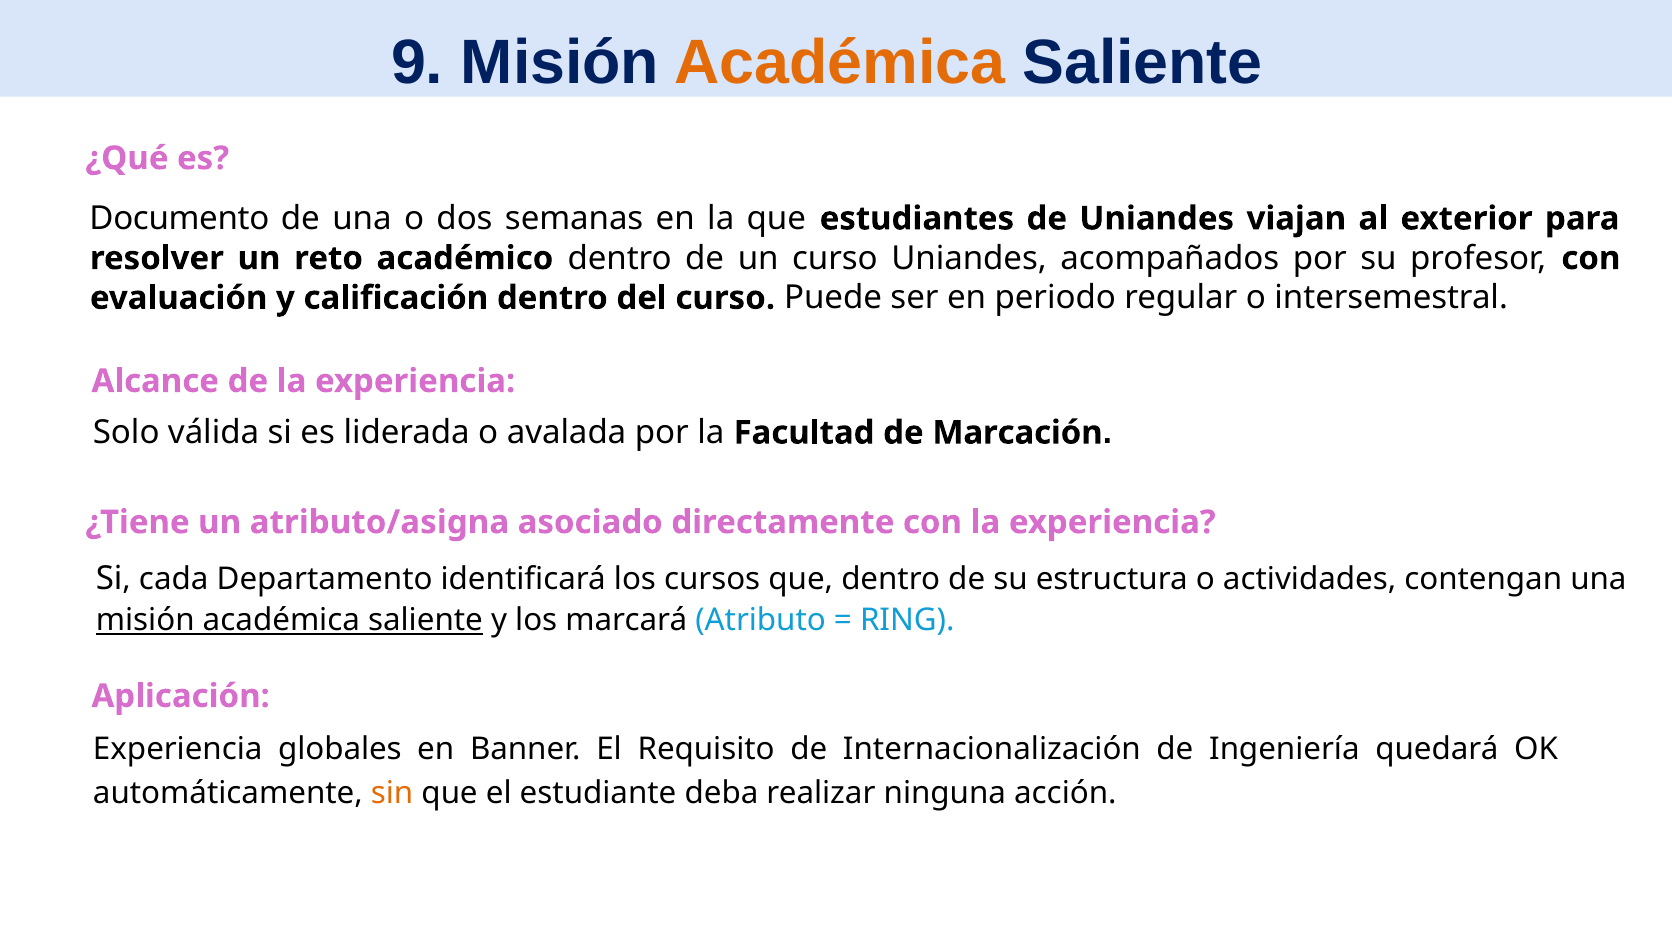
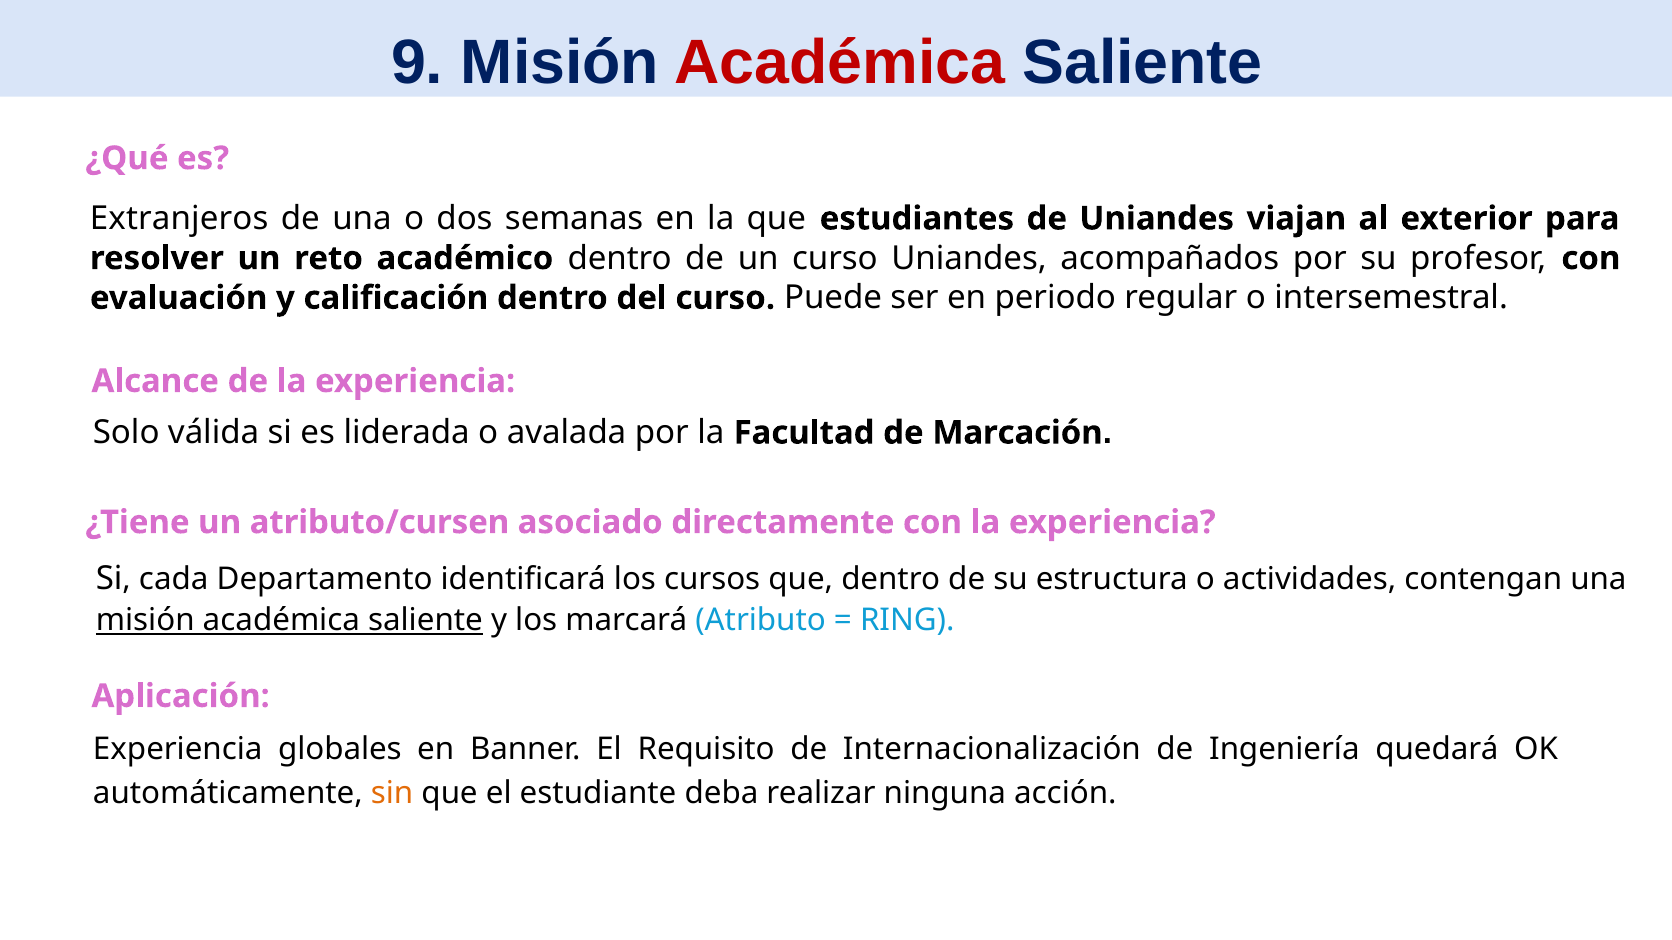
Académica at (840, 63) colour: orange -> red
Documento: Documento -> Extranjeros
atributo/asigna: atributo/asigna -> atributo/cursen
